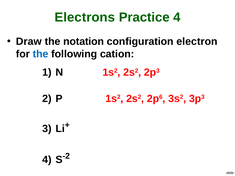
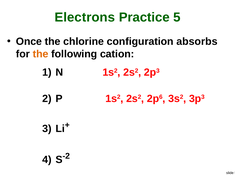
Practice 4: 4 -> 5
Draw: Draw -> Once
notation: notation -> chlorine
electron: electron -> absorbs
the at (41, 54) colour: blue -> orange
